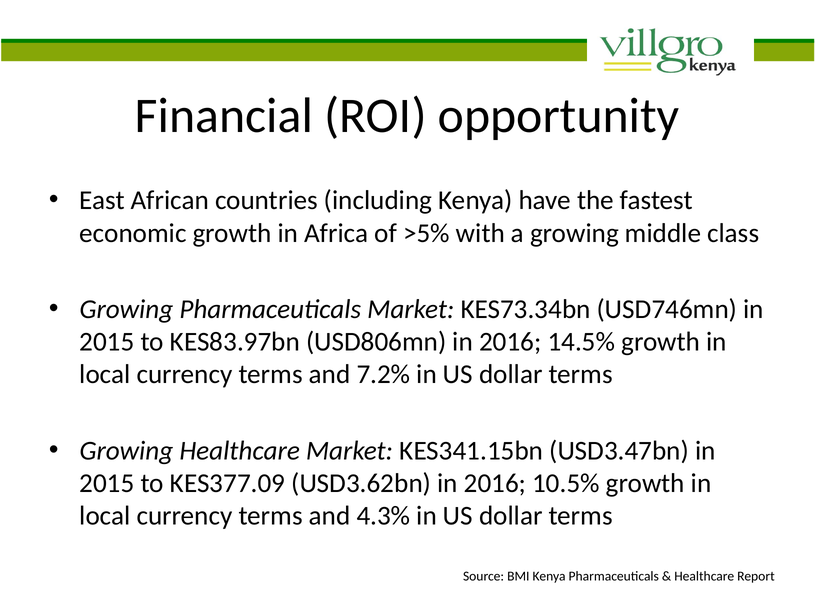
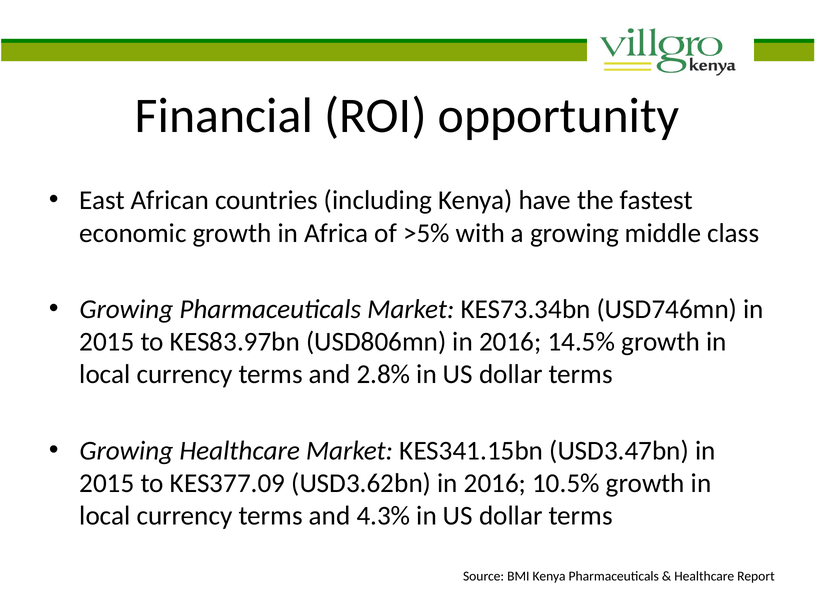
7.2%: 7.2% -> 2.8%
